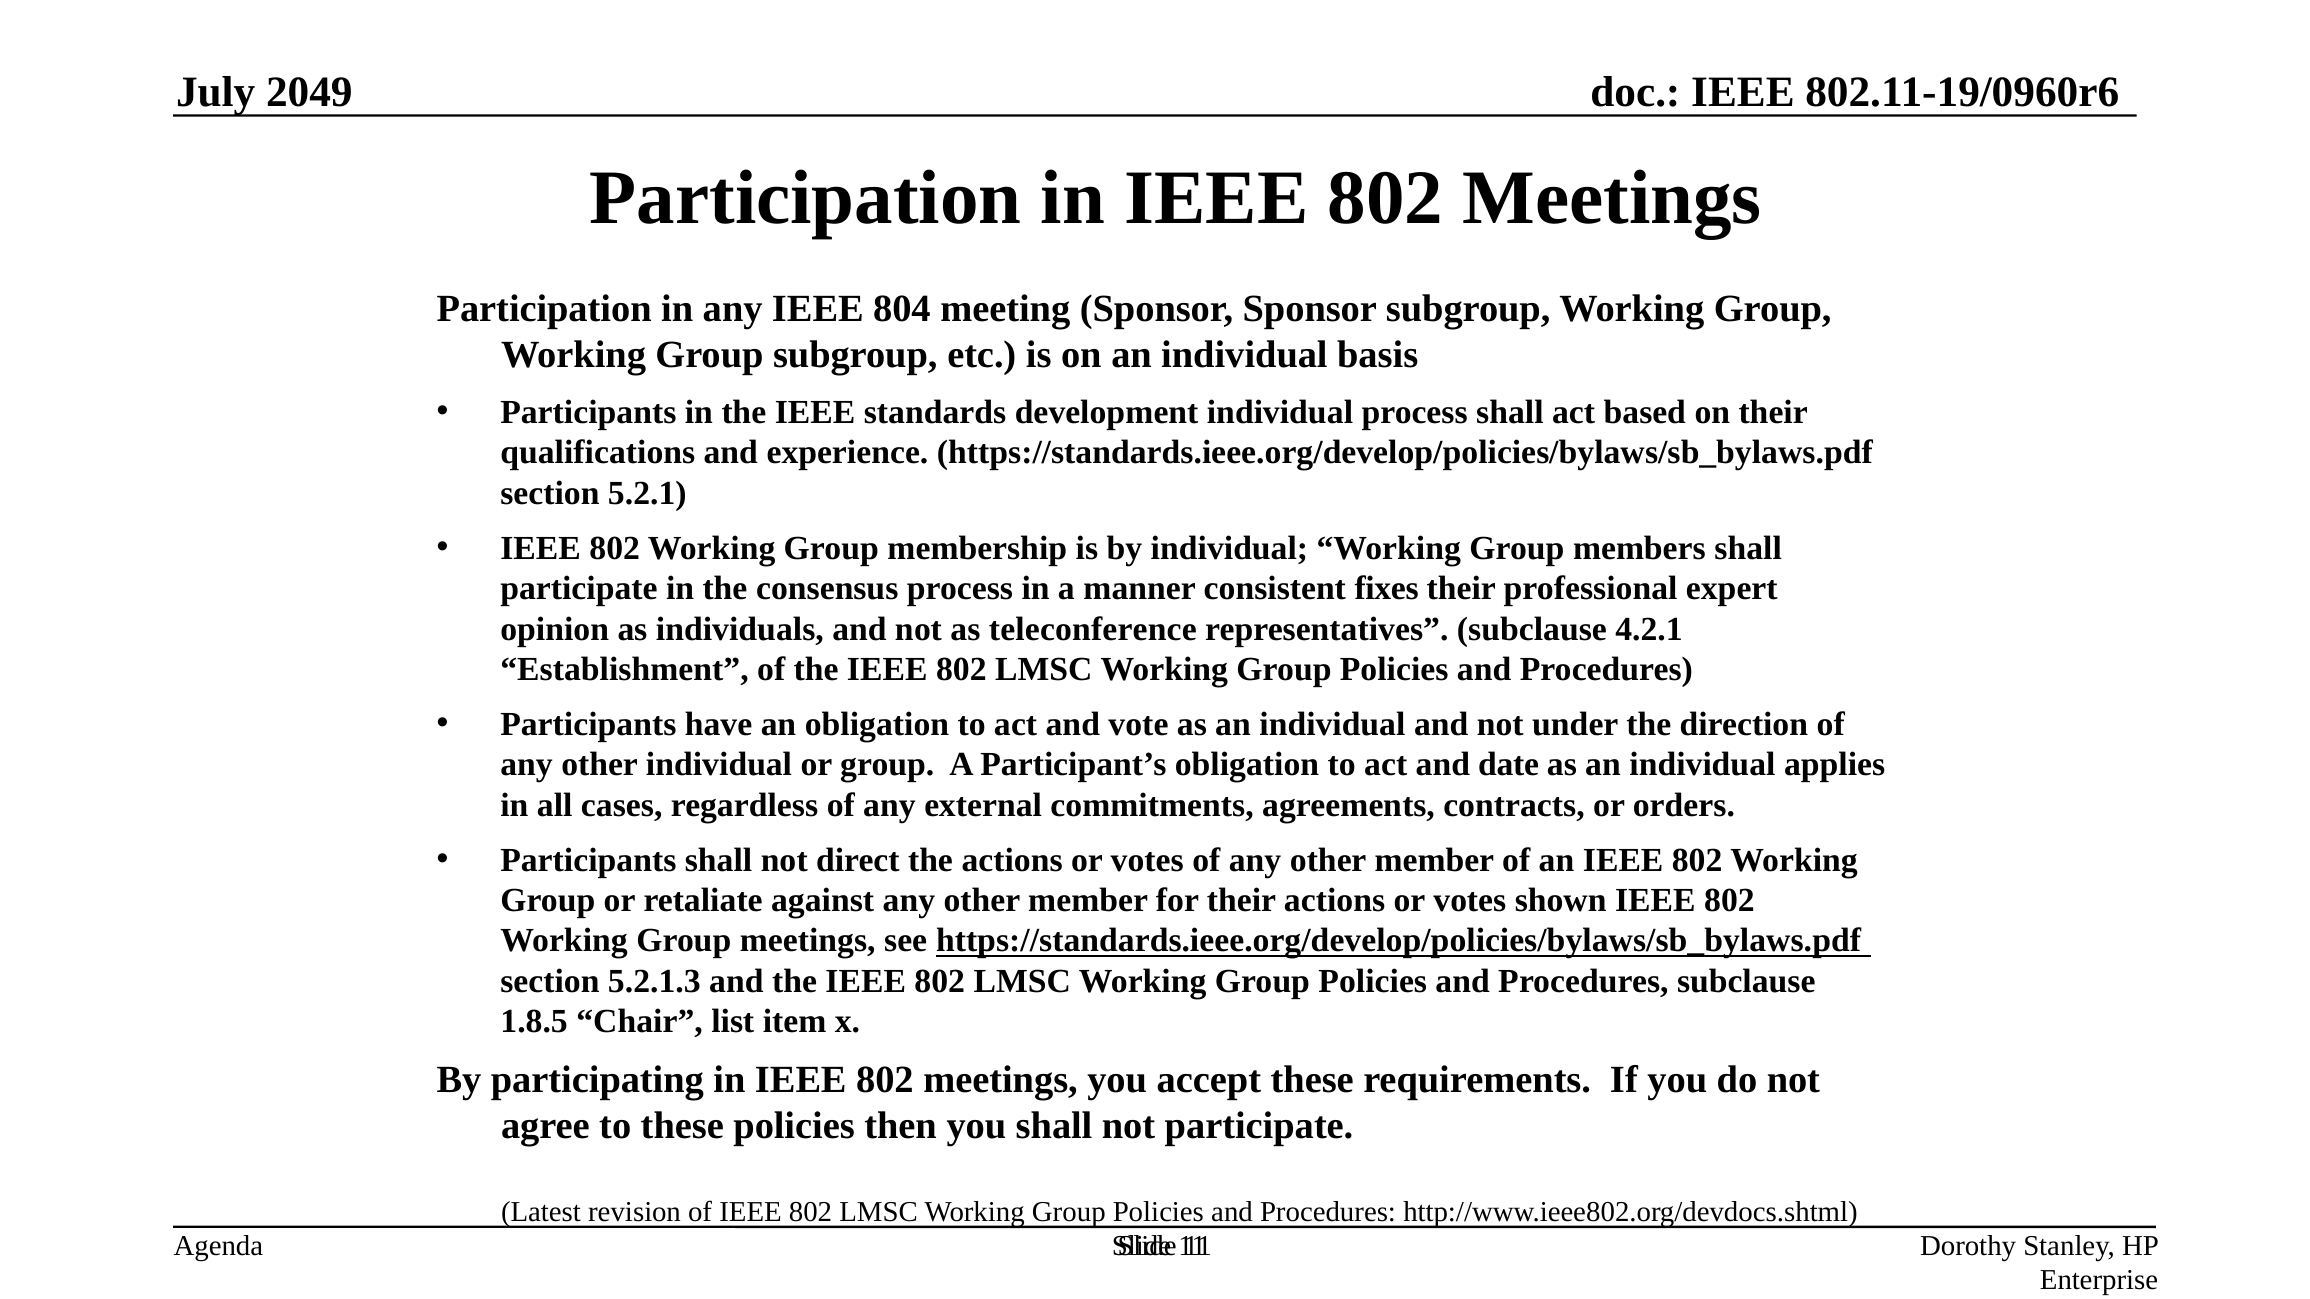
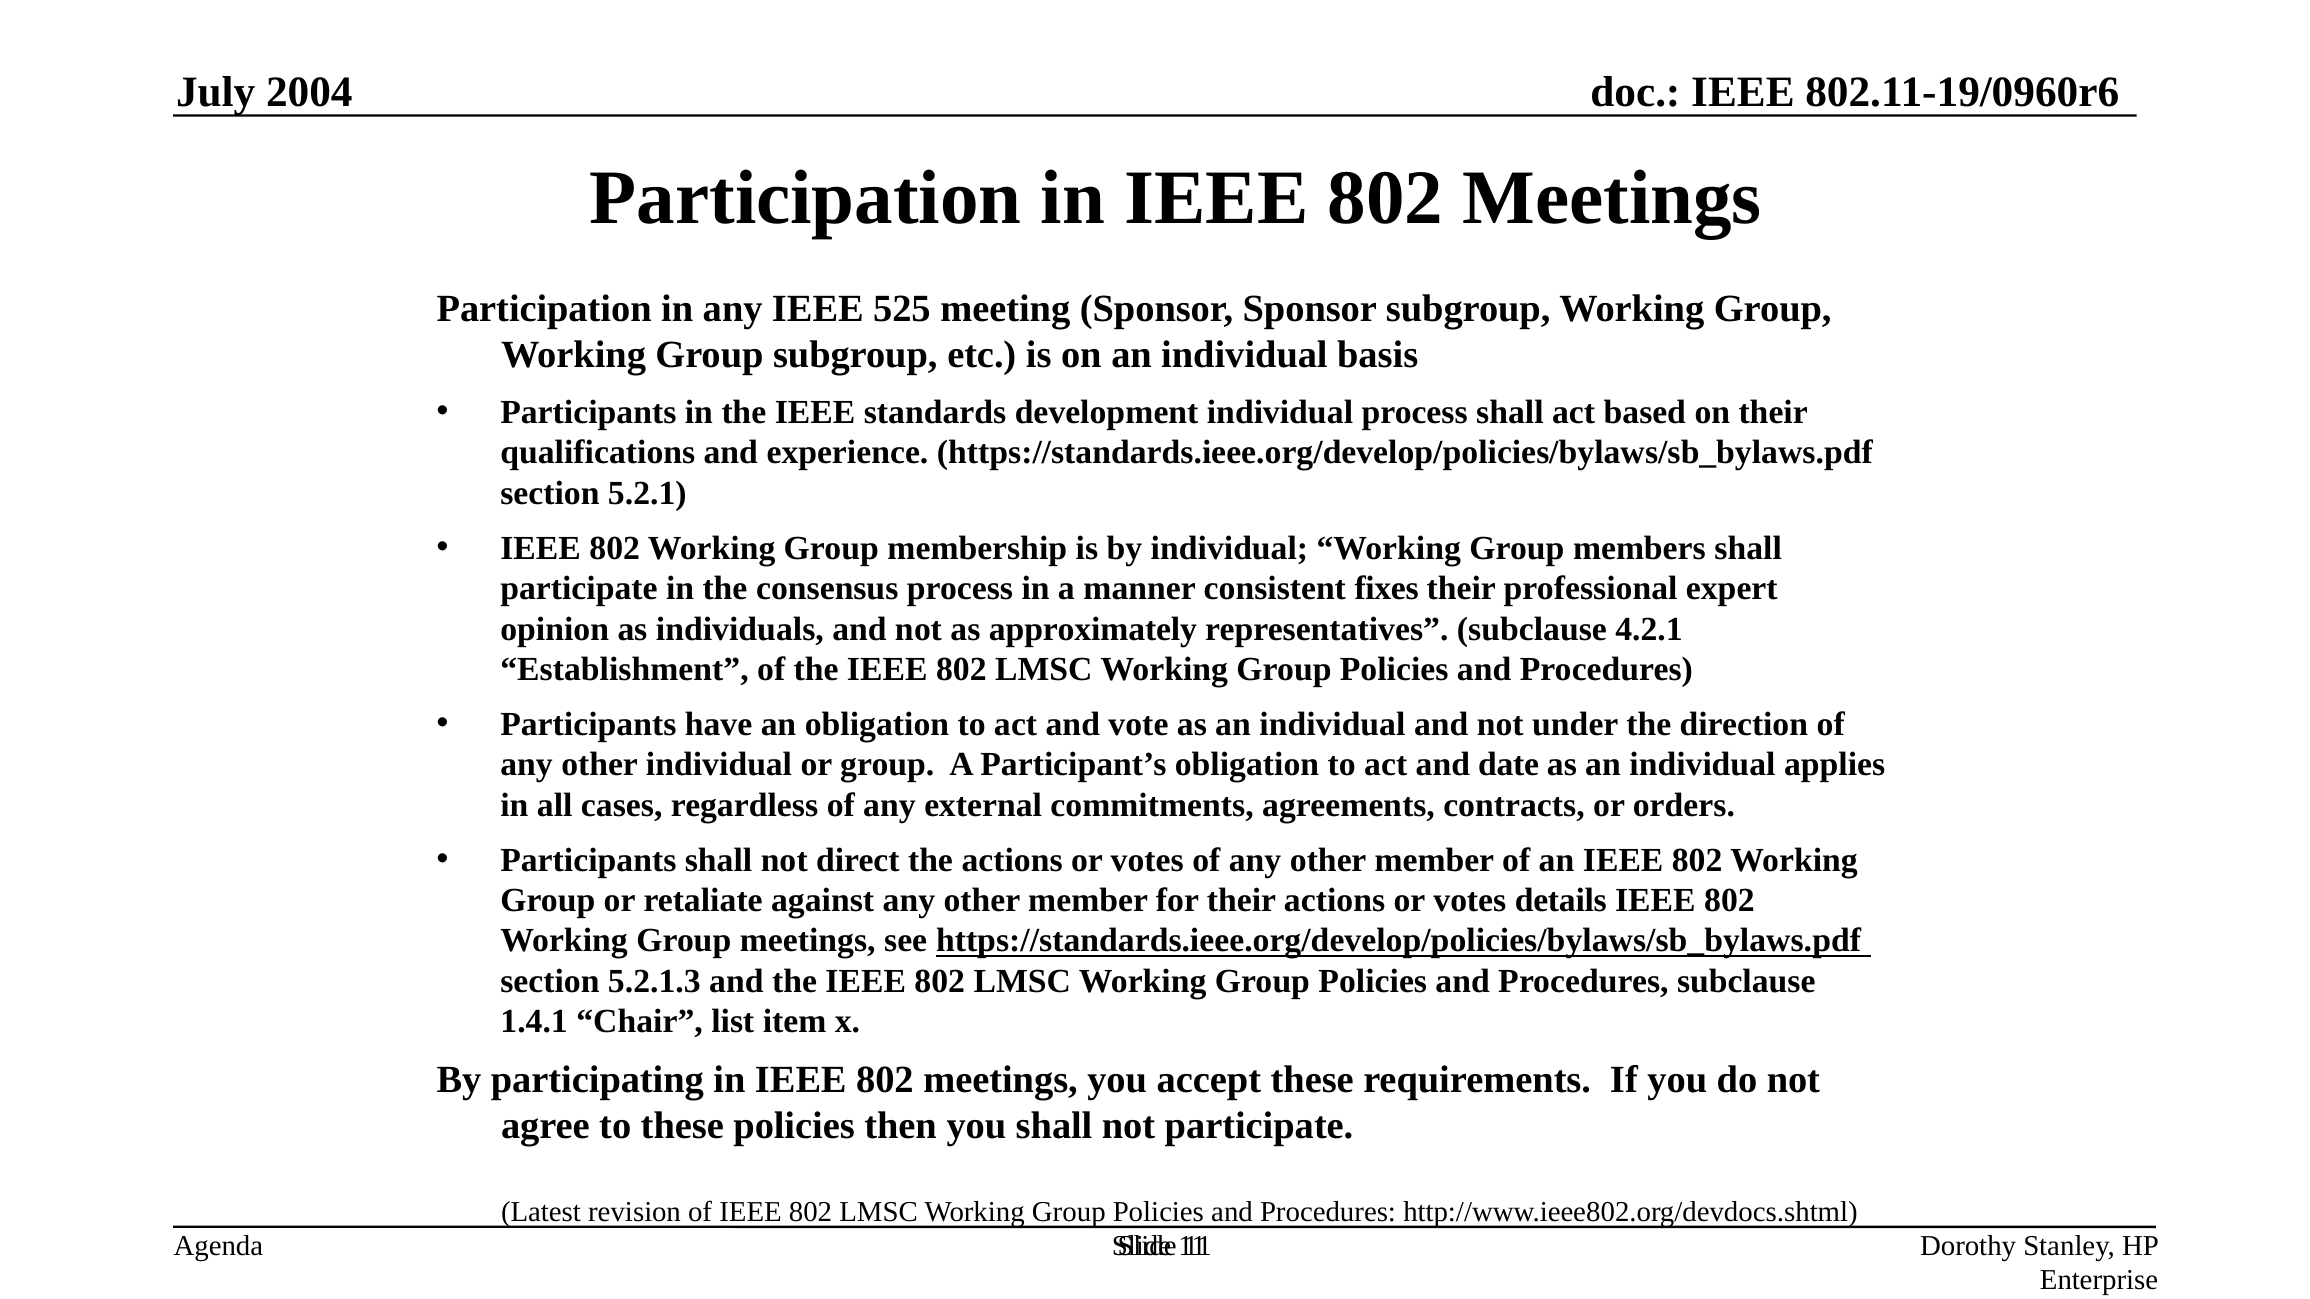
2049: 2049 -> 2004
804: 804 -> 525
teleconference: teleconference -> approximately
shown: shown -> details
1.8.5: 1.8.5 -> 1.4.1
